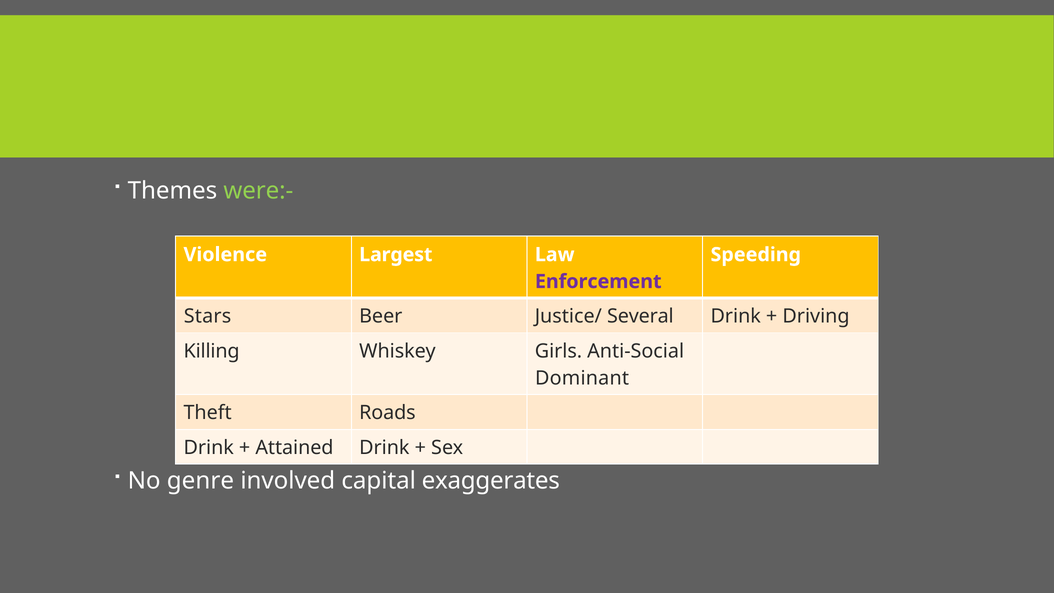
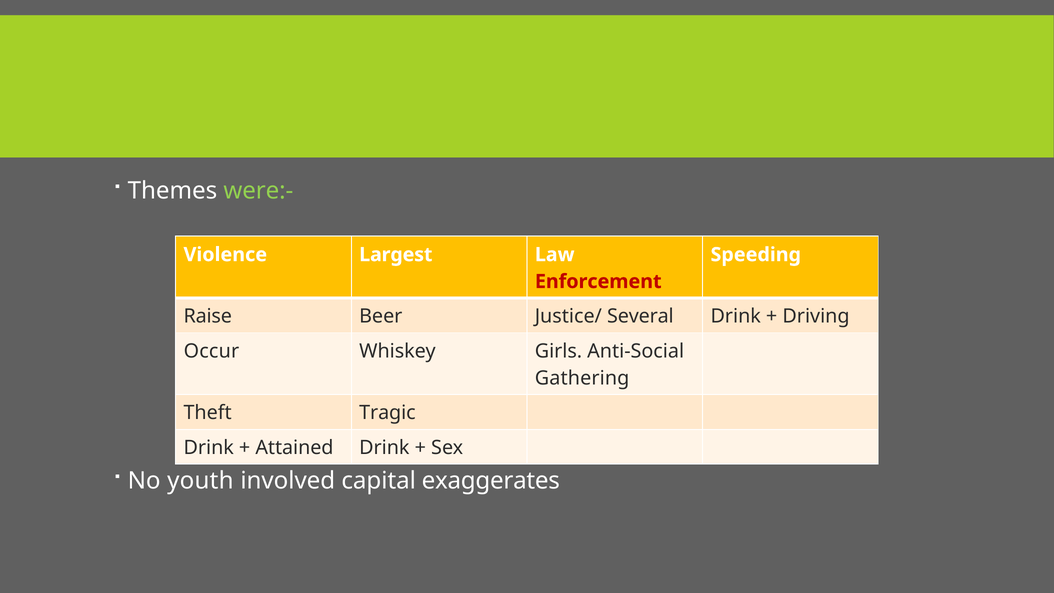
Enforcement colour: purple -> red
Stars: Stars -> Raise
Killing: Killing -> Occur
Dominant: Dominant -> Gathering
Roads: Roads -> Tragic
genre: genre -> youth
